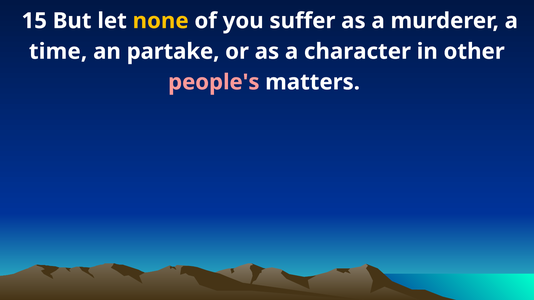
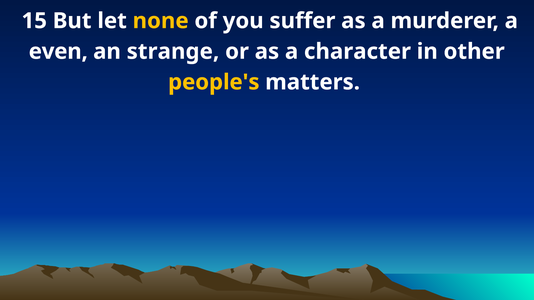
time: time -> even
partake: partake -> strange
people's colour: pink -> yellow
